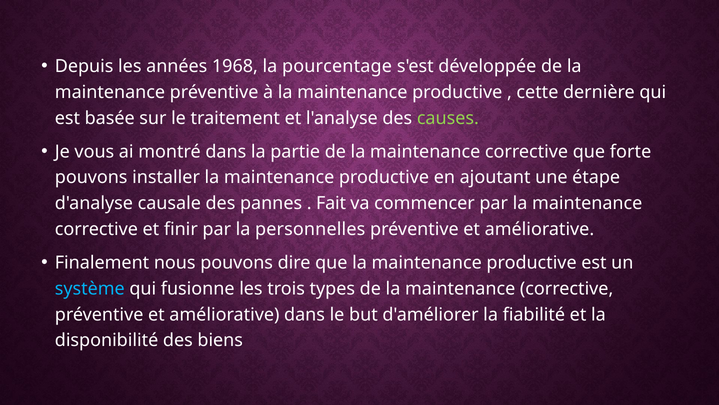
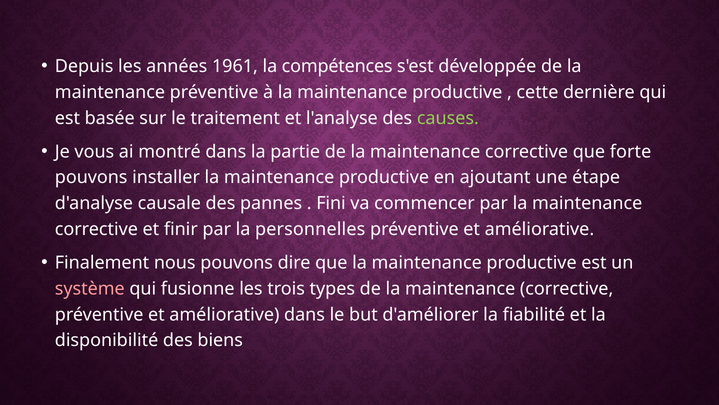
1968: 1968 -> 1961
pourcentage: pourcentage -> compétences
Fait: Fait -> Fini
système colour: light blue -> pink
